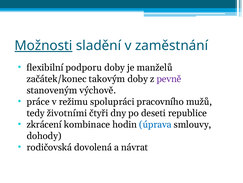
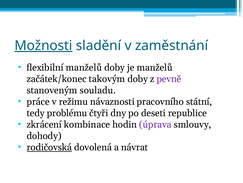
flexibilní podporu: podporu -> manželů
výchově: výchově -> souladu
spolupráci: spolupráci -> návaznosti
mužů: mužů -> státní
životními: životními -> problému
úprava colour: blue -> purple
rodičovská underline: none -> present
